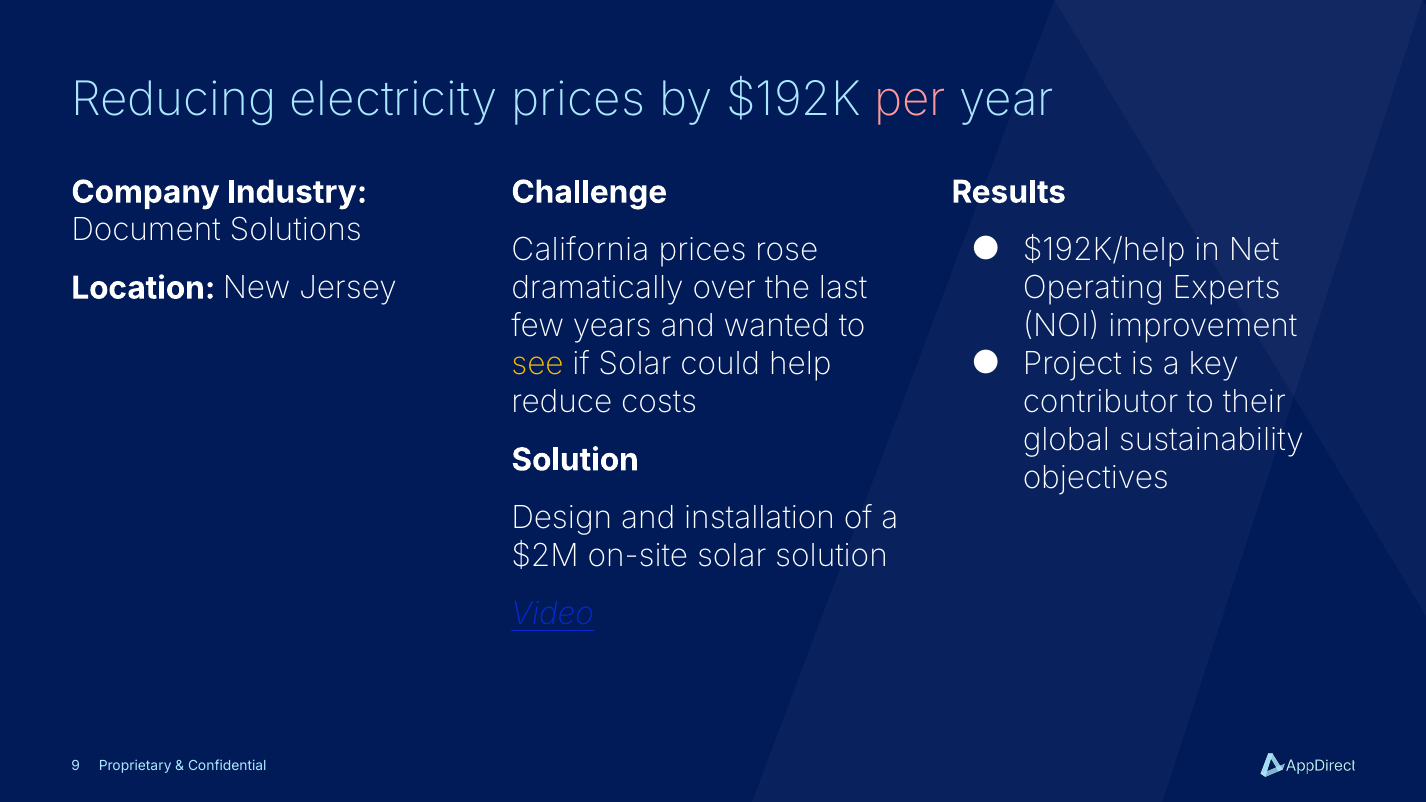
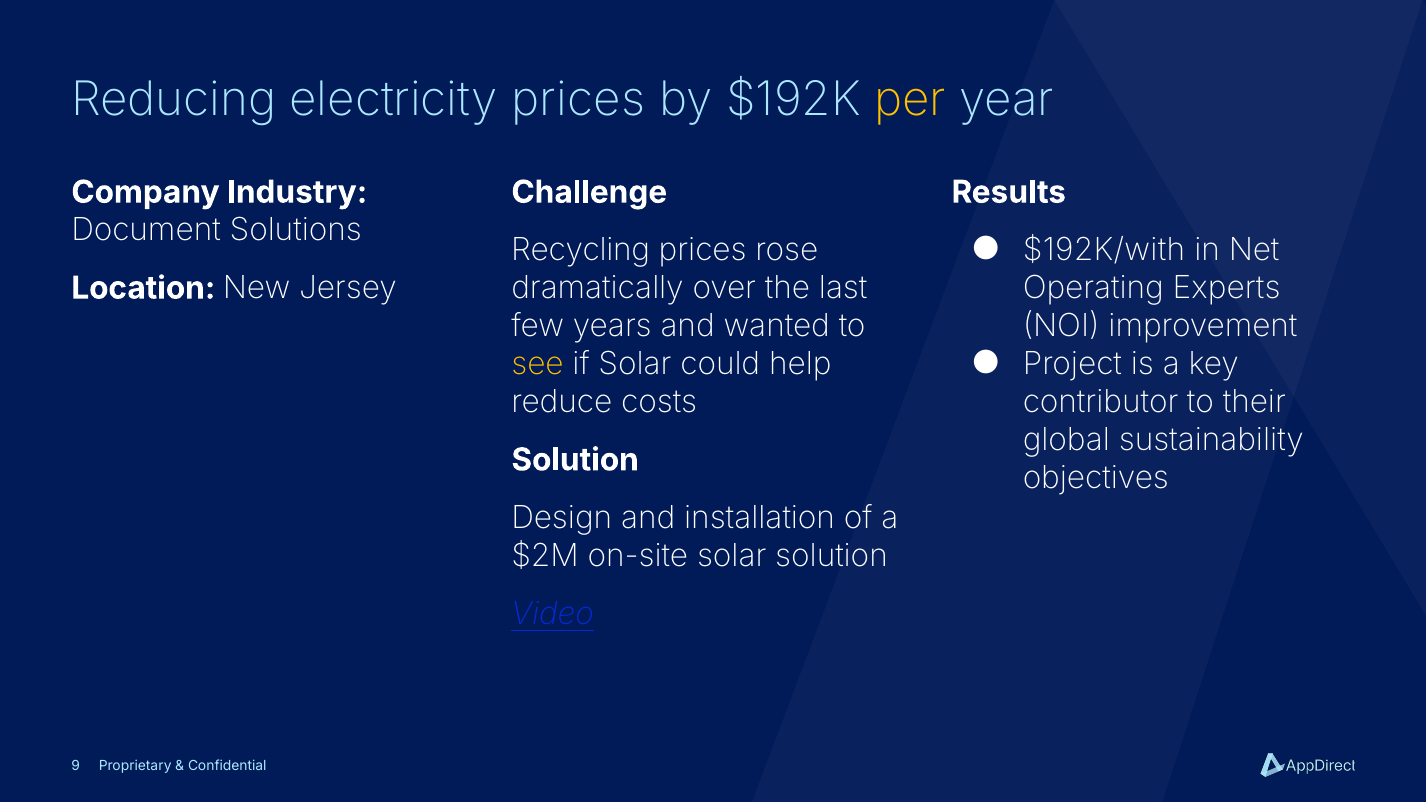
per colour: pink -> yellow
$192K/help: $192K/help -> $192K/with
California: California -> Recycling
